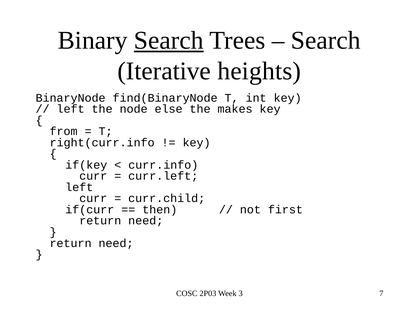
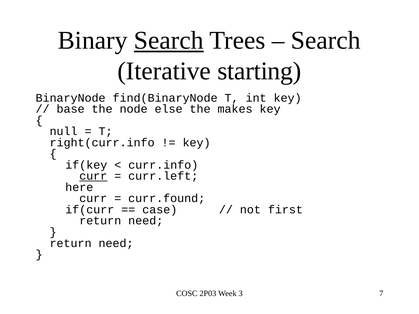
heights: heights -> starting
left at (71, 109): left -> base
from: from -> null
curr at (93, 176) underline: none -> present
left at (79, 187): left -> here
curr.child: curr.child -> curr.found
then: then -> case
